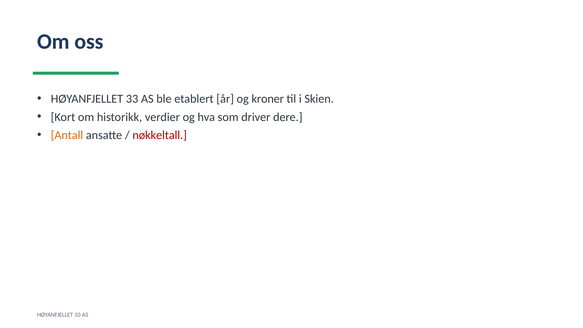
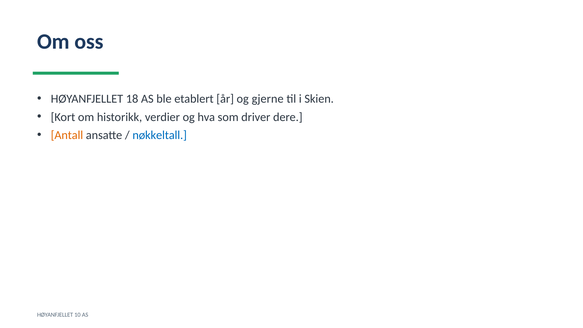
33: 33 -> 18
kroner: kroner -> gjerne
nøkkeltall colour: red -> blue
